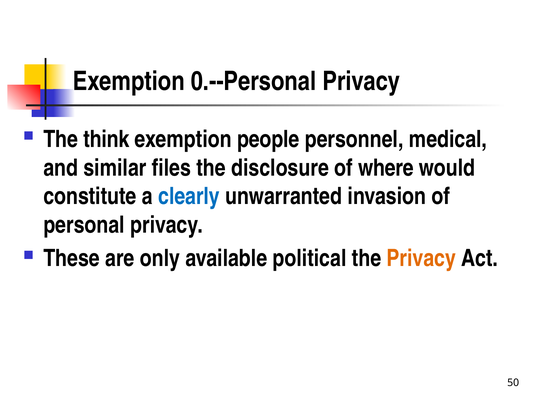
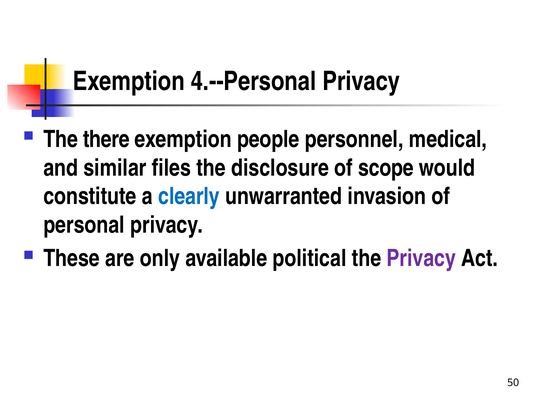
0.--Personal: 0.--Personal -> 4.--Personal
think: think -> there
where: where -> scope
Privacy at (421, 258) colour: orange -> purple
